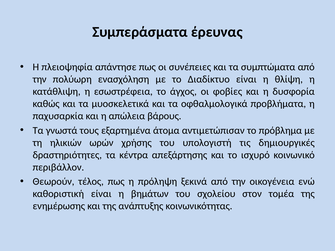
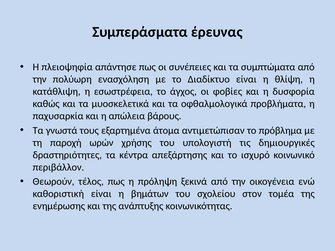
ηλικιών: ηλικιών -> παροχή
